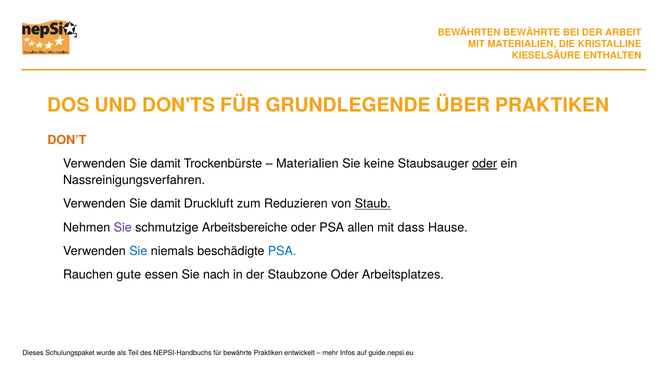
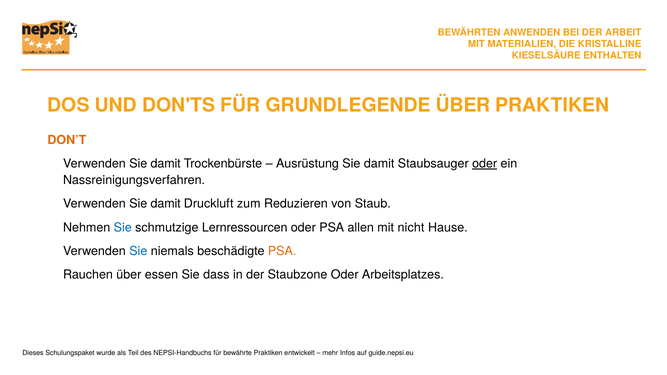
BEWÄHRTE at (532, 32): BEWÄHRTE -> ANWENDEN
Materialien at (307, 164): Materialien -> Ausrüstung
keine at (379, 164): keine -> damit
Staub underline: present -> none
Sie at (123, 228) colour: purple -> blue
Arbeitsbereiche: Arbeitsbereiche -> Lernressourcen
dass: dass -> nicht
PSA at (282, 251) colour: blue -> orange
gute at (129, 275): gute -> über
nach: nach -> dass
